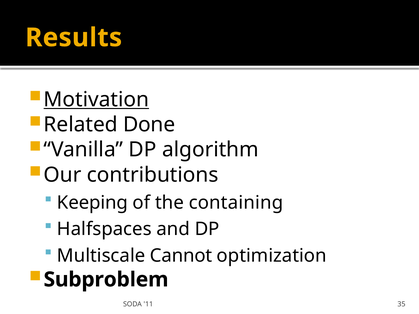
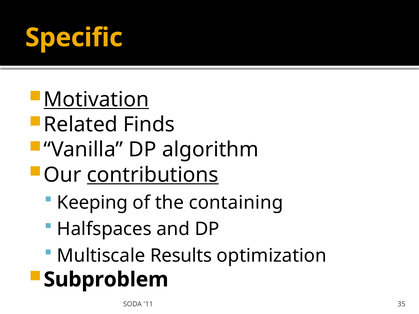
Results: Results -> Specific
Done: Done -> Finds
contributions underline: none -> present
Cannot: Cannot -> Results
